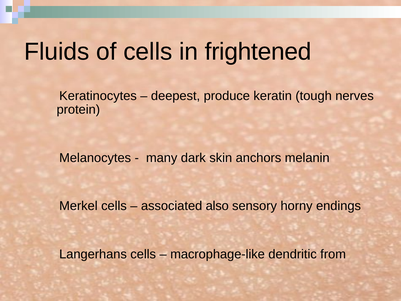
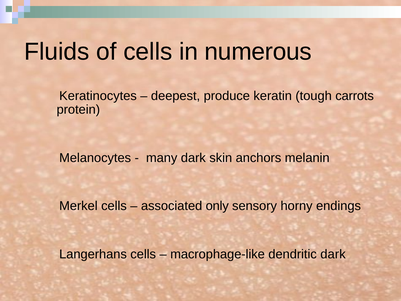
frightened: frightened -> numerous
nerves: nerves -> carrots
also: also -> only
dendritic from: from -> dark
